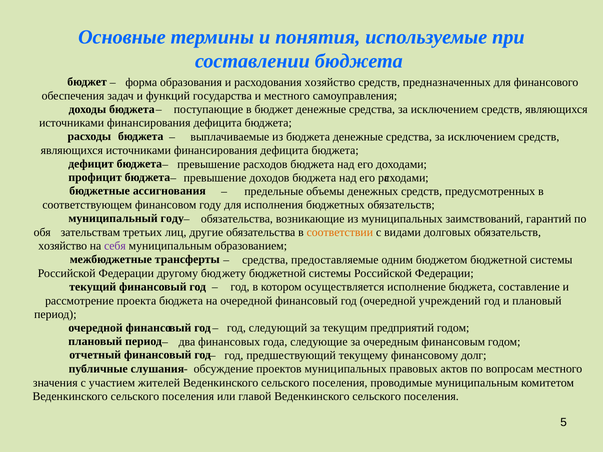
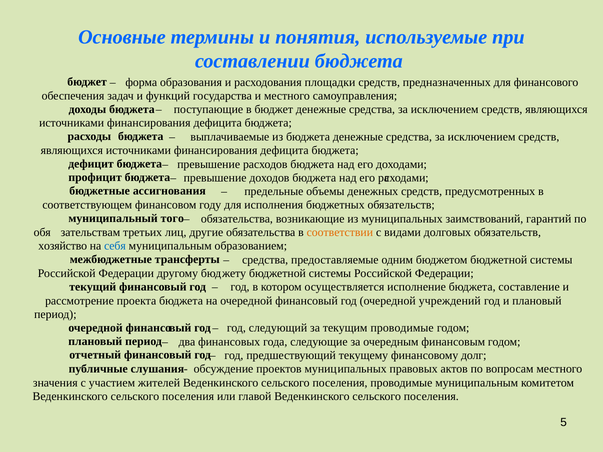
расходования хозяйство: хозяйство -> площадки
муниципальный году: году -> того
себя colour: purple -> blue
текущим предприятий: предприятий -> проводимые
